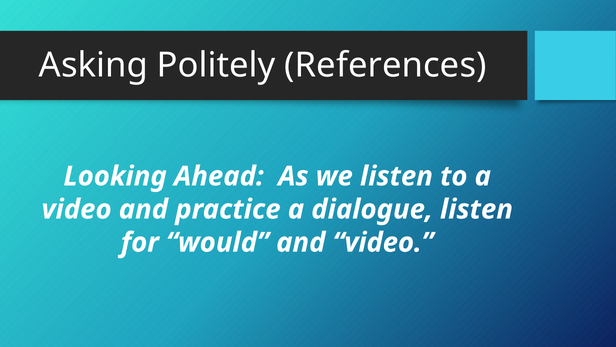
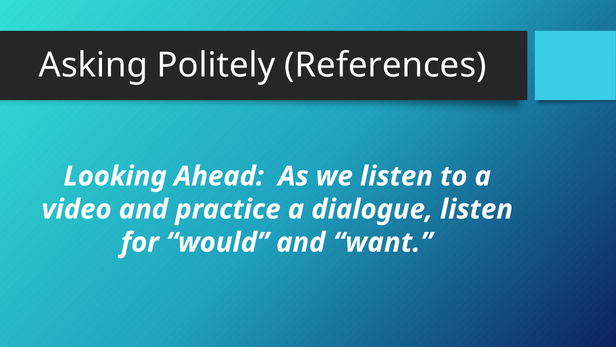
and video: video -> want
